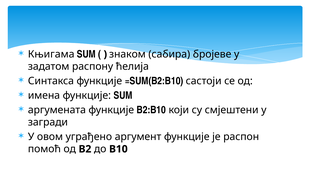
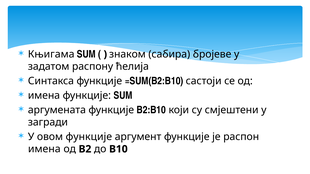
овом уграђенo: уграђенo -> функције
помоћ at (44, 149): помоћ -> имена
